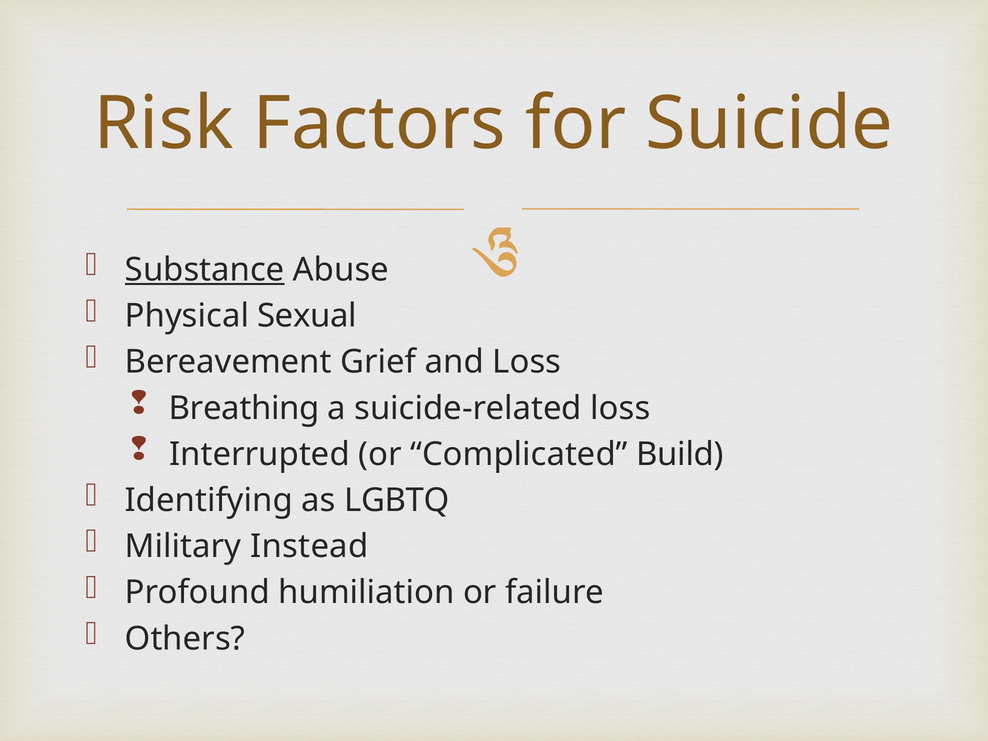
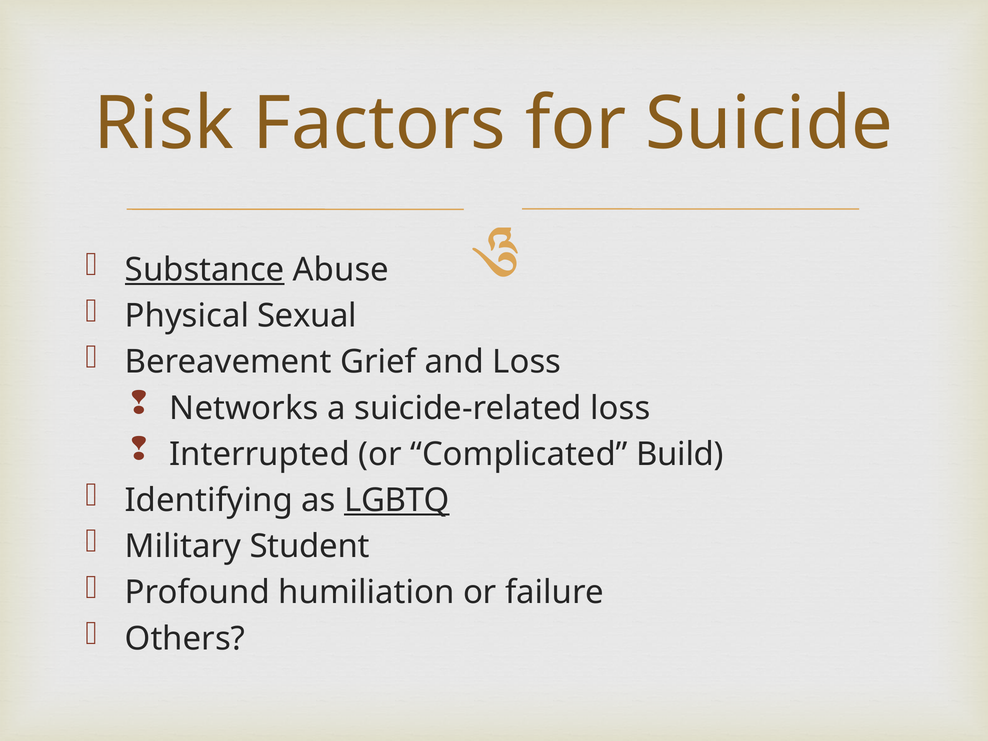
Breathing: Breathing -> Networks
LGBTQ underline: none -> present
Instead: Instead -> Student
